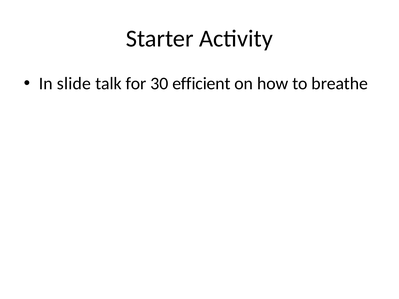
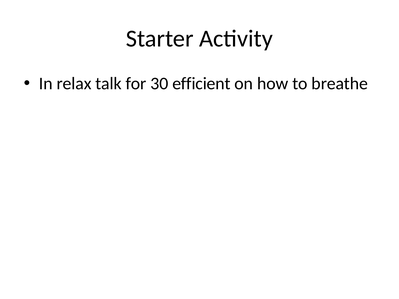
slide: slide -> relax
